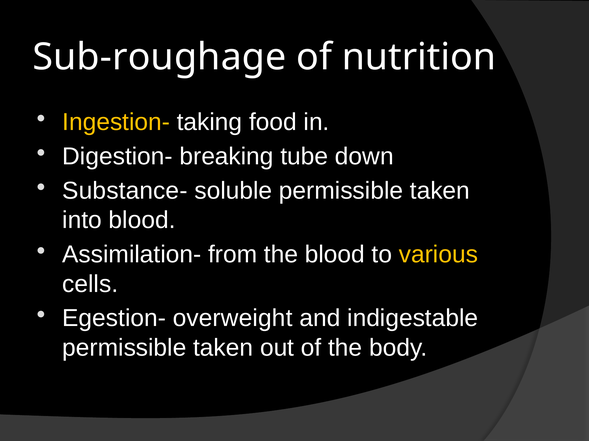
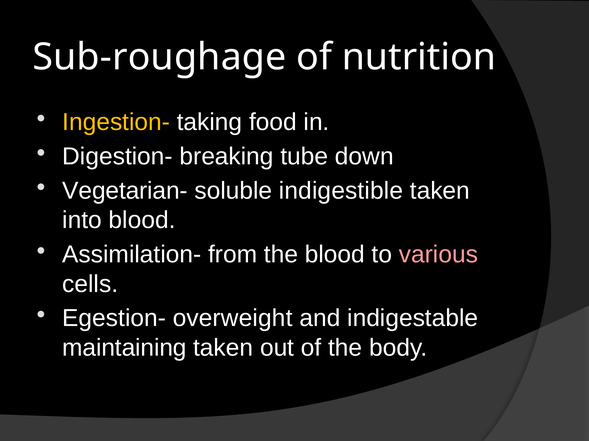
Substance-: Substance- -> Vegetarian-
soluble permissible: permissible -> indigestible
various colour: yellow -> pink
permissible at (124, 348): permissible -> maintaining
